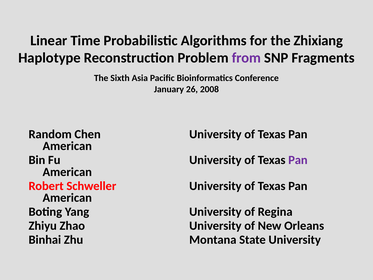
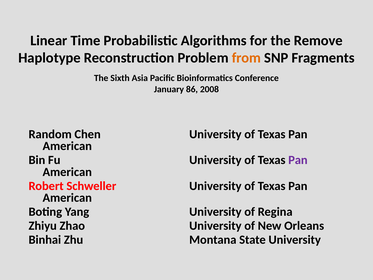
Zhixiang: Zhixiang -> Remove
from colour: purple -> orange
26: 26 -> 86
